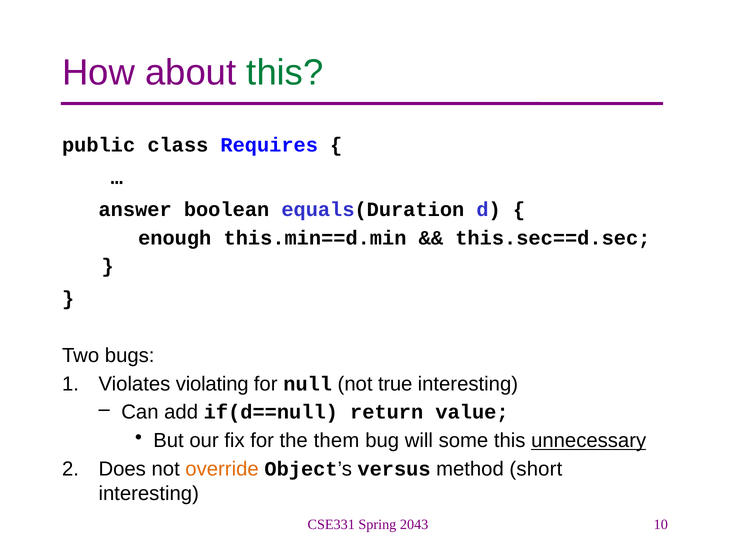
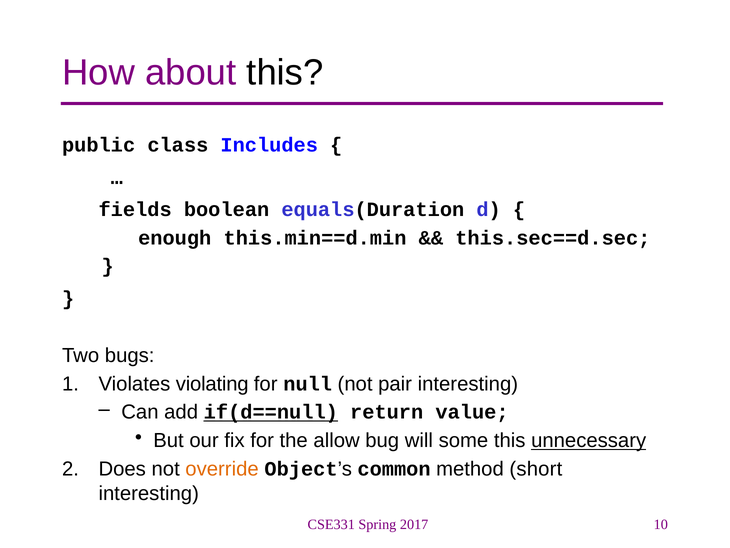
this at (285, 73) colour: green -> black
Requires: Requires -> Includes
answer: answer -> fields
true: true -> pair
if(d==null underline: none -> present
them: them -> allow
versus: versus -> common
2043: 2043 -> 2017
